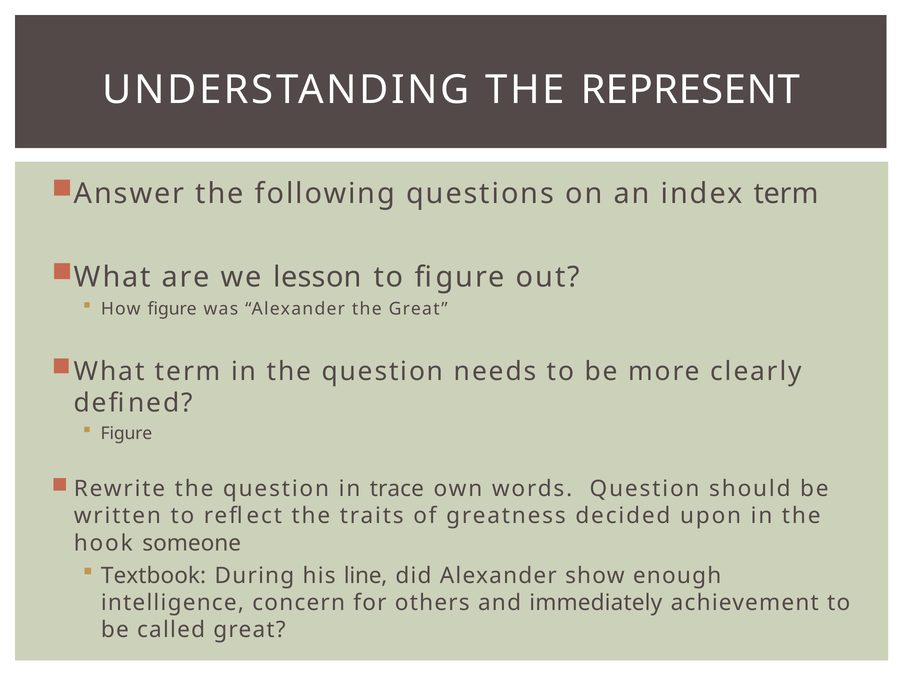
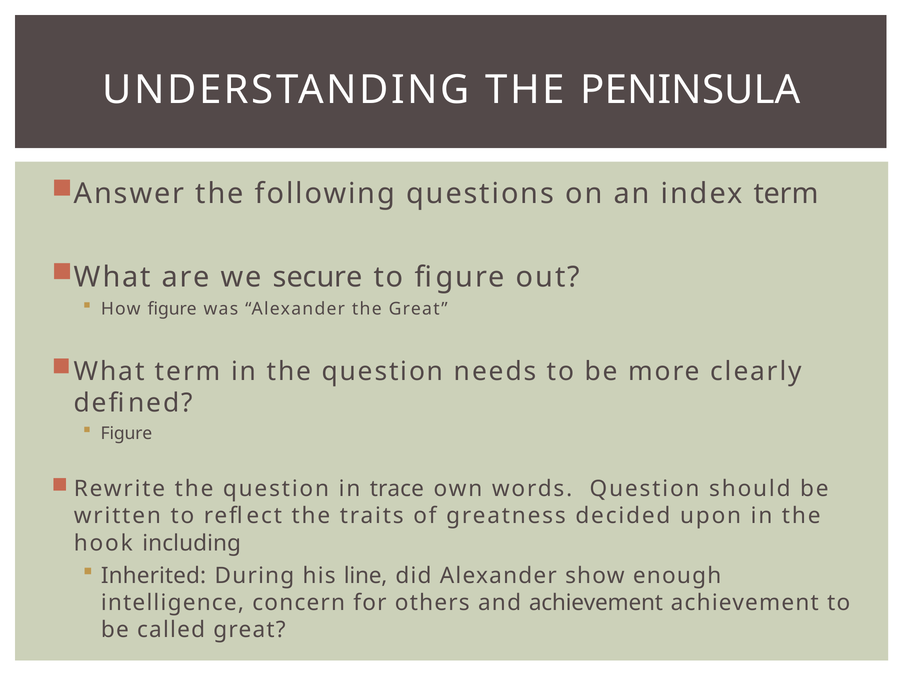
REPRESENT: REPRESENT -> PENINSULA
lesson: lesson -> secure
someone: someone -> including
Textbook: Textbook -> Inherited
and immediately: immediately -> achievement
